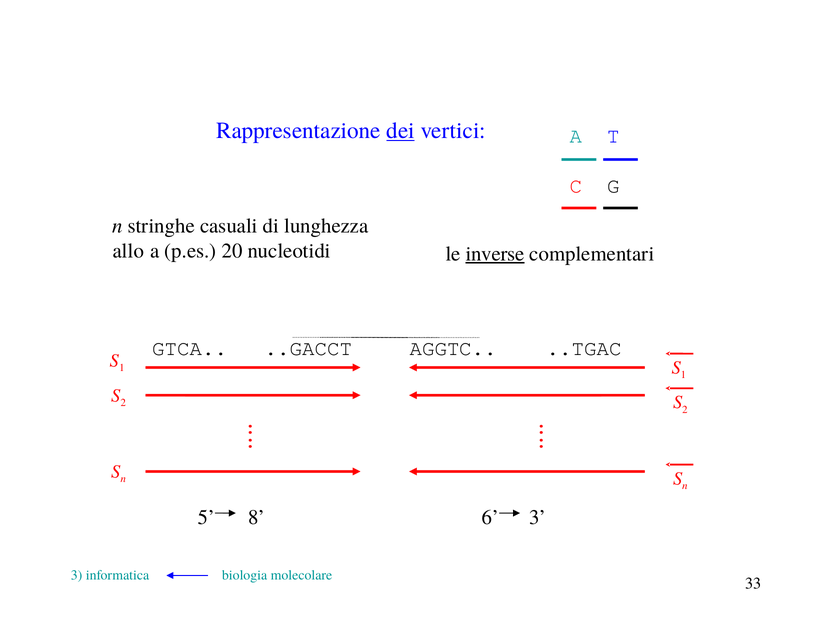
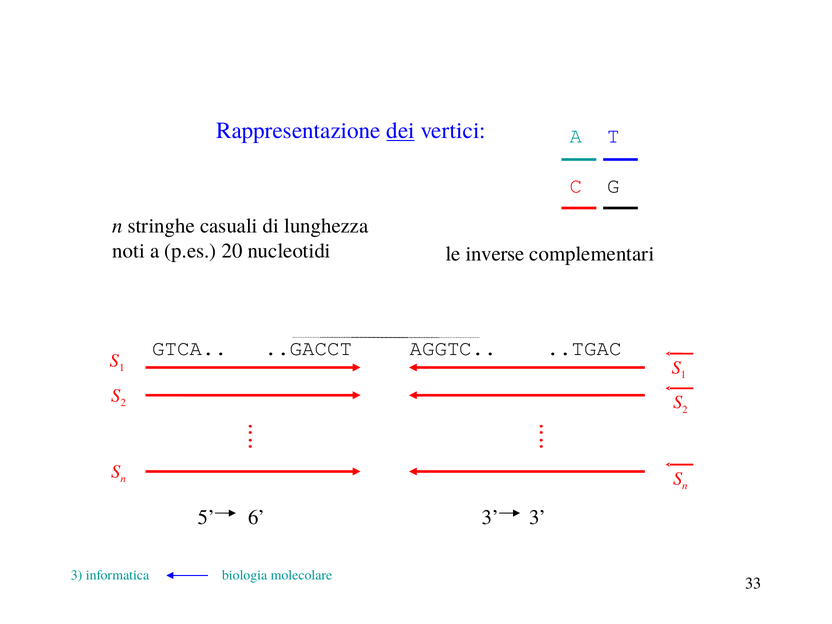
allo: allo -> noti
inverse underline: present -> none
8: 8 -> 6
6 at (490, 517): 6 -> 3
